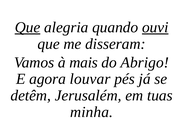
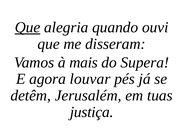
ouvi underline: present -> none
Abrigo: Abrigo -> Supera
minha: minha -> justiça
